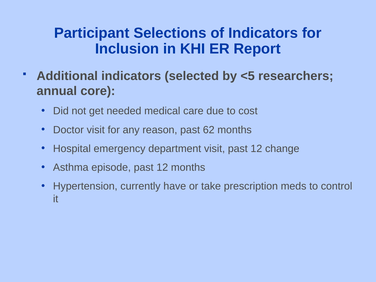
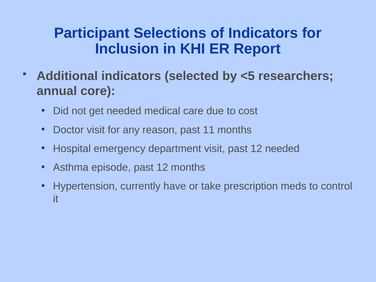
62: 62 -> 11
12 change: change -> needed
